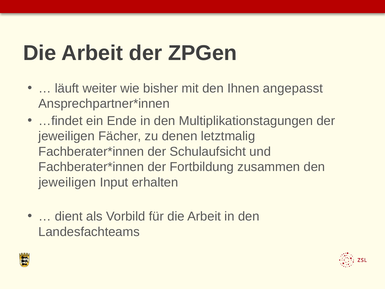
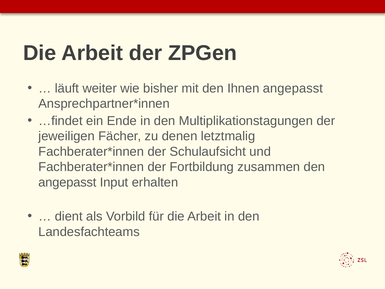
jeweiligen at (67, 182): jeweiligen -> angepasst
